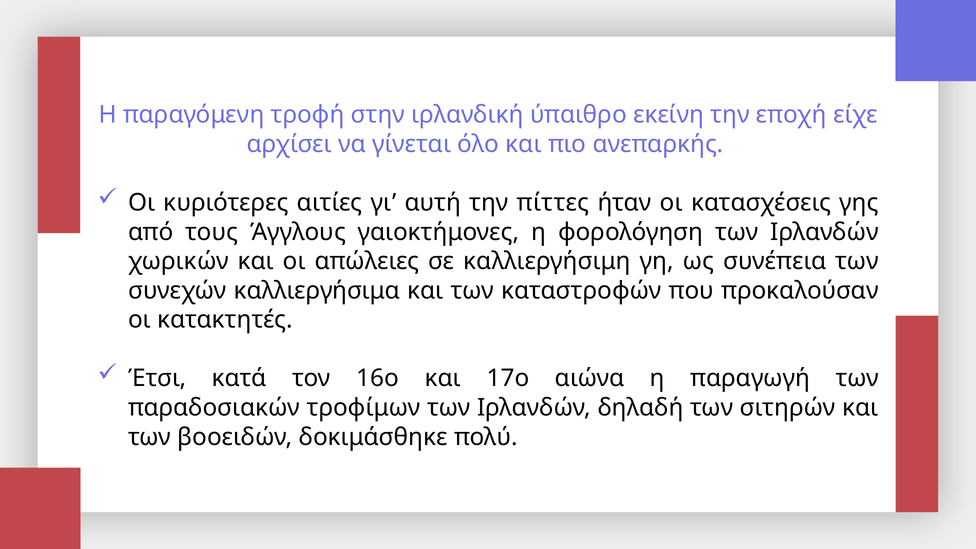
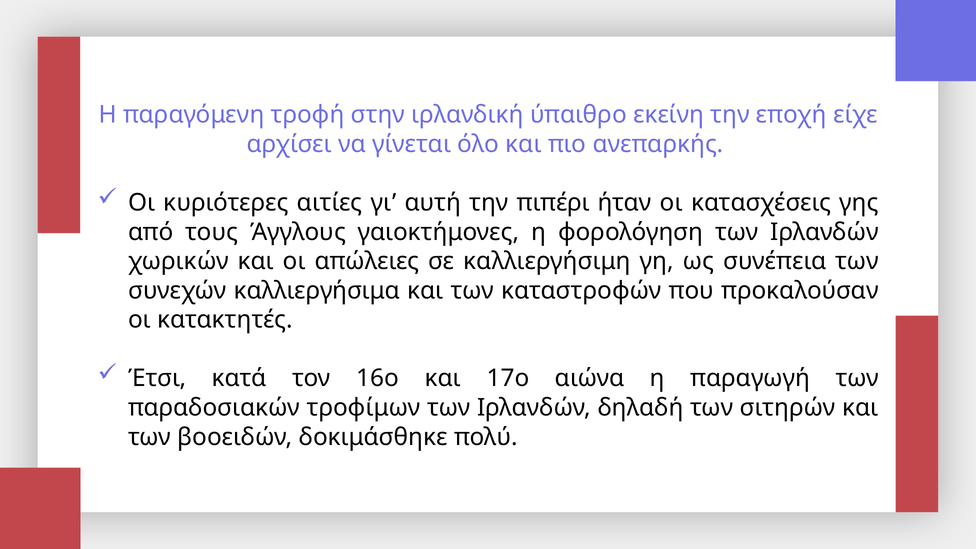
πίττες: πίττες -> πιπέρι
